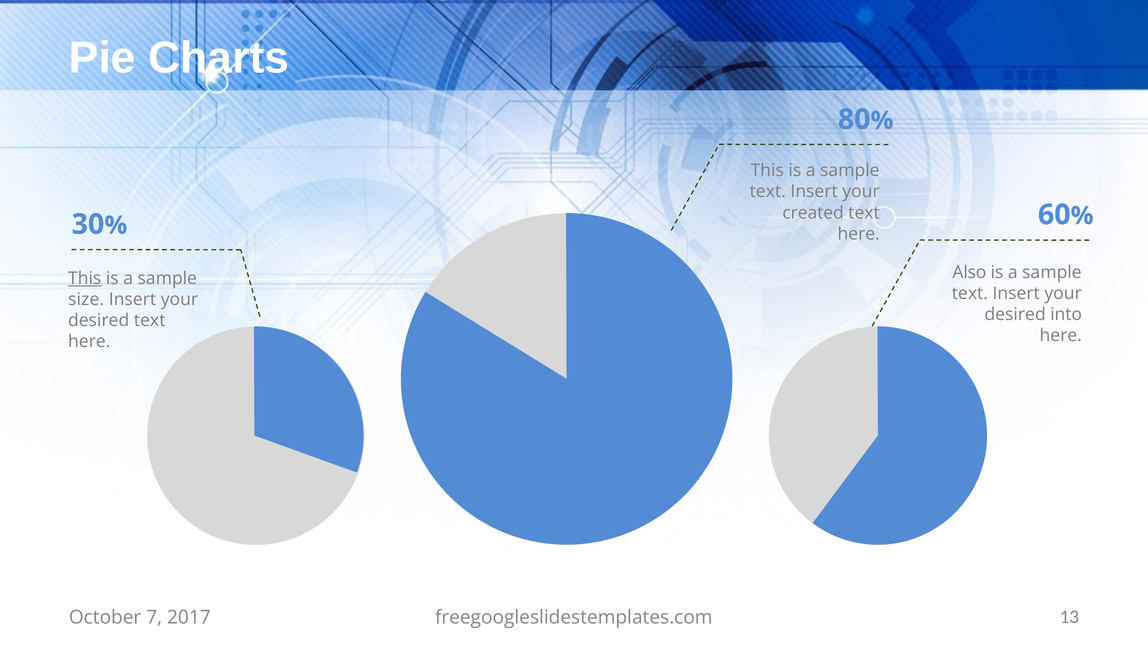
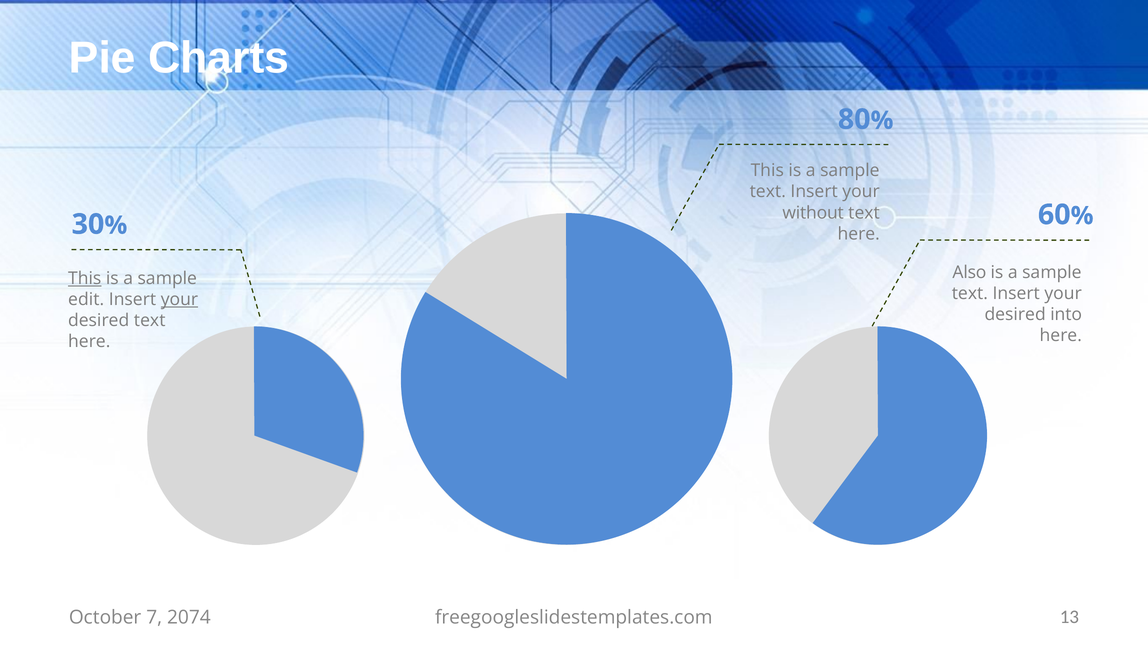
created: created -> without
size: size -> edit
your at (179, 299) underline: none -> present
2017: 2017 -> 2074
